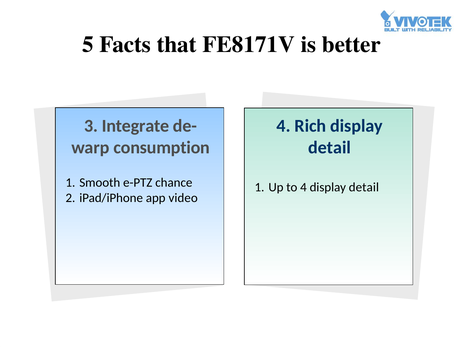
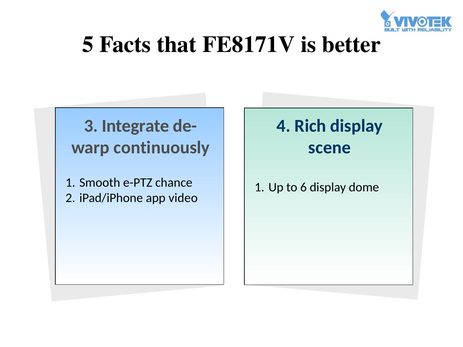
consumption: consumption -> continuously
detail at (330, 148): detail -> scene
to 4: 4 -> 6
detail at (364, 187): detail -> dome
